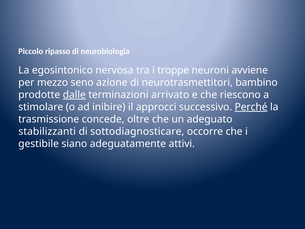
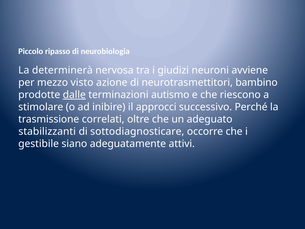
egosintonico: egosintonico -> determinerà
troppe: troppe -> giudizi
seno: seno -> visto
arrivato: arrivato -> autismo
Perché underline: present -> none
concede: concede -> correlati
